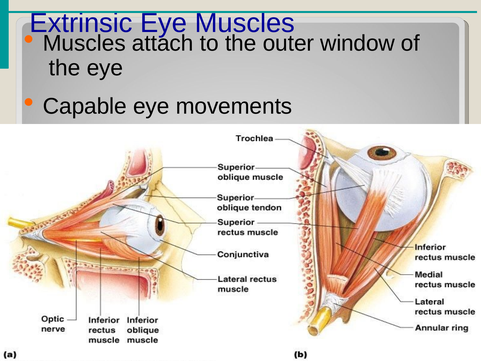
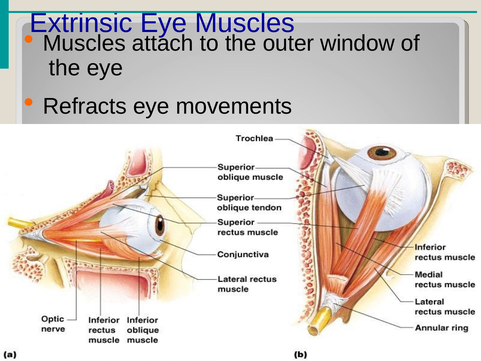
Capable: Capable -> Refracts
